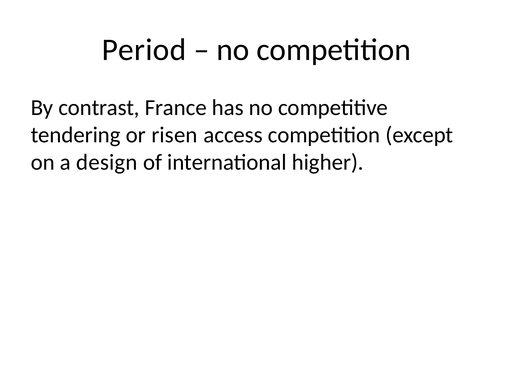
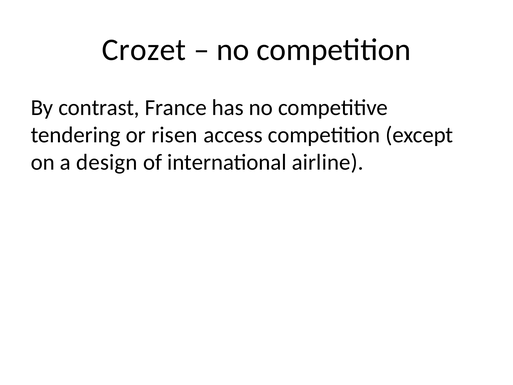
Period: Period -> Crozet
higher: higher -> airline
